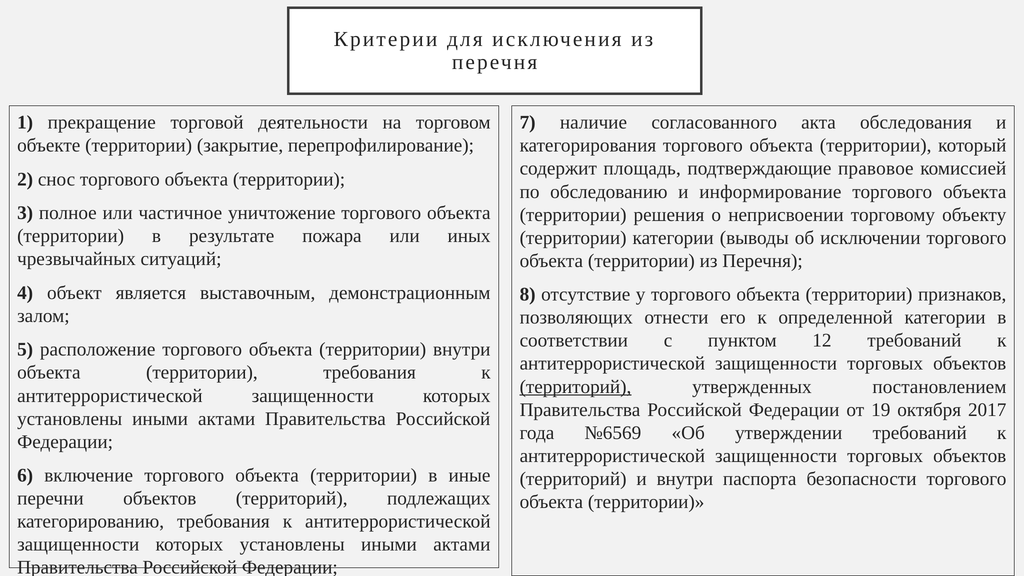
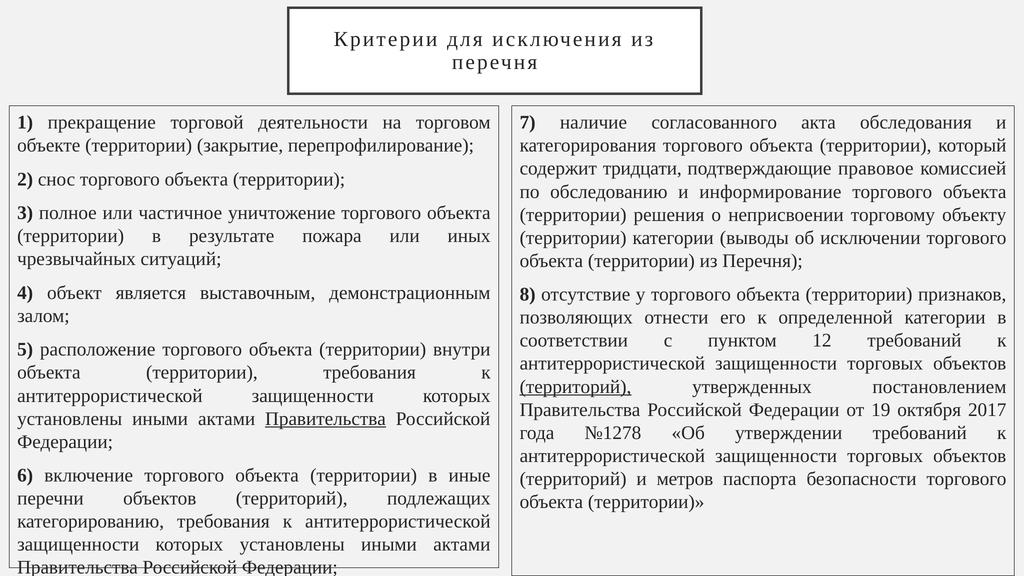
площадь: площадь -> тридцати
Правительства at (325, 419) underline: none -> present
№6569: №6569 -> №1278
и внутри: внутри -> метров
